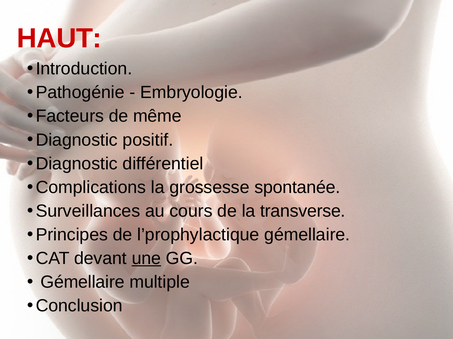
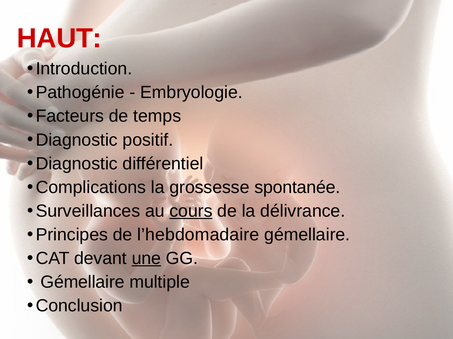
même: même -> temps
cours underline: none -> present
transverse: transverse -> délivrance
l’prophylactique: l’prophylactique -> l’hebdomadaire
